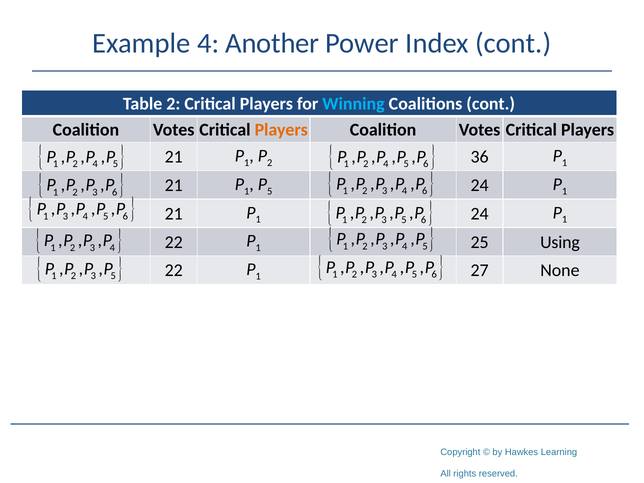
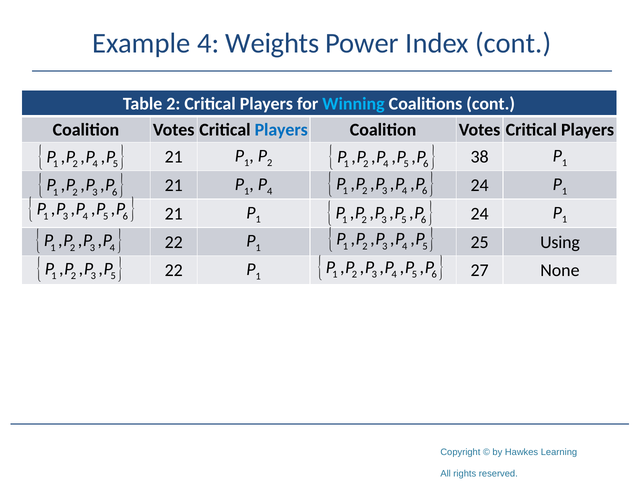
Another: Another -> Weights
Players at (281, 130) colour: orange -> blue
36: 36 -> 38
5 at (270, 191): 5 -> 4
